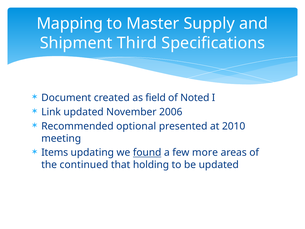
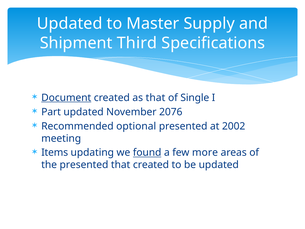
Mapping at (70, 24): Mapping -> Updated
Document underline: none -> present
as field: field -> that
Noted: Noted -> Single
Link: Link -> Part
2006: 2006 -> 2076
2010: 2010 -> 2002
the continued: continued -> presented
that holding: holding -> created
